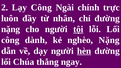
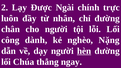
Lạy Công: Công -> Được
nặng at (11, 29): nặng -> chân
tội underline: present -> none
